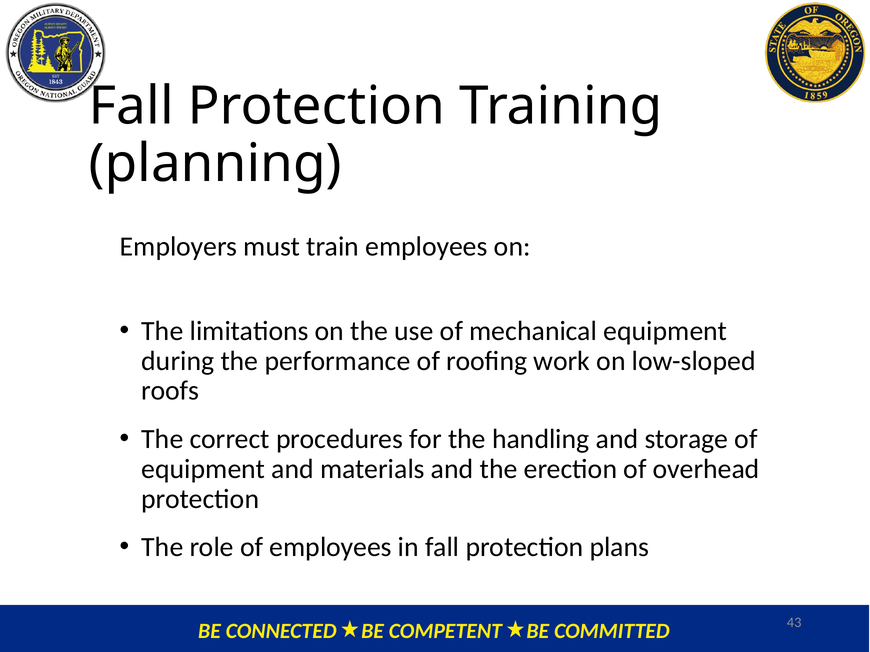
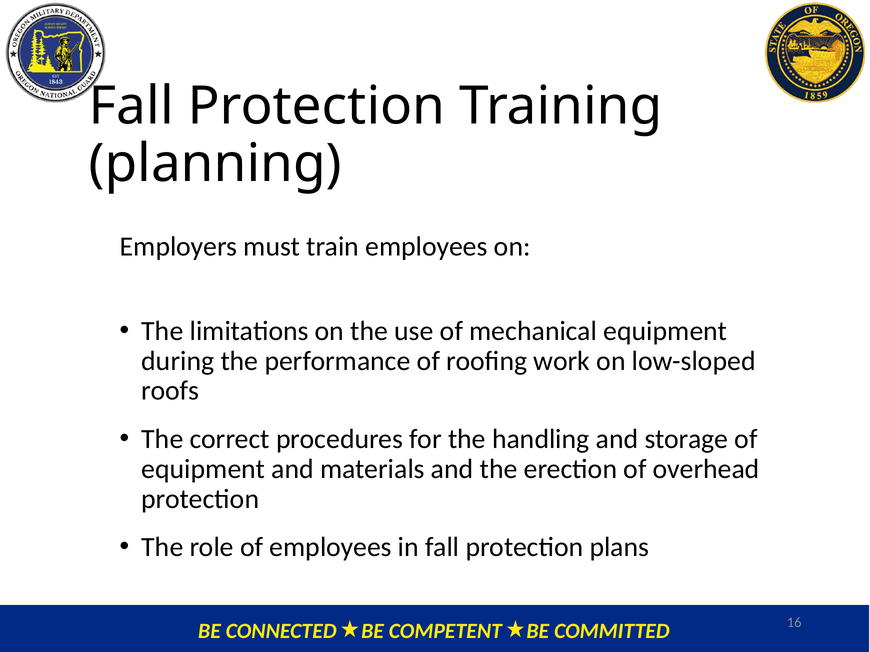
43: 43 -> 16
